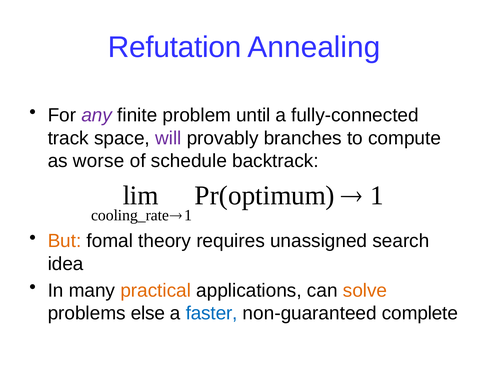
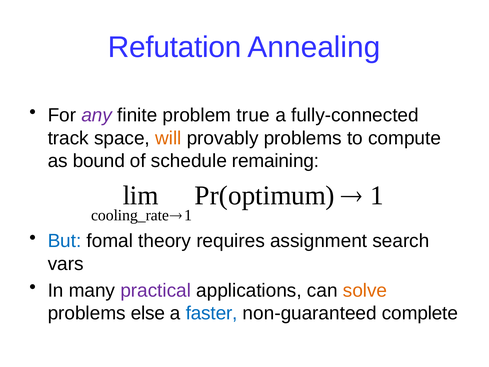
until: until -> true
will colour: purple -> orange
provably branches: branches -> problems
worse: worse -> bound
backtrack: backtrack -> remaining
But colour: orange -> blue
unassigned: unassigned -> assignment
idea: idea -> vars
practical colour: orange -> purple
